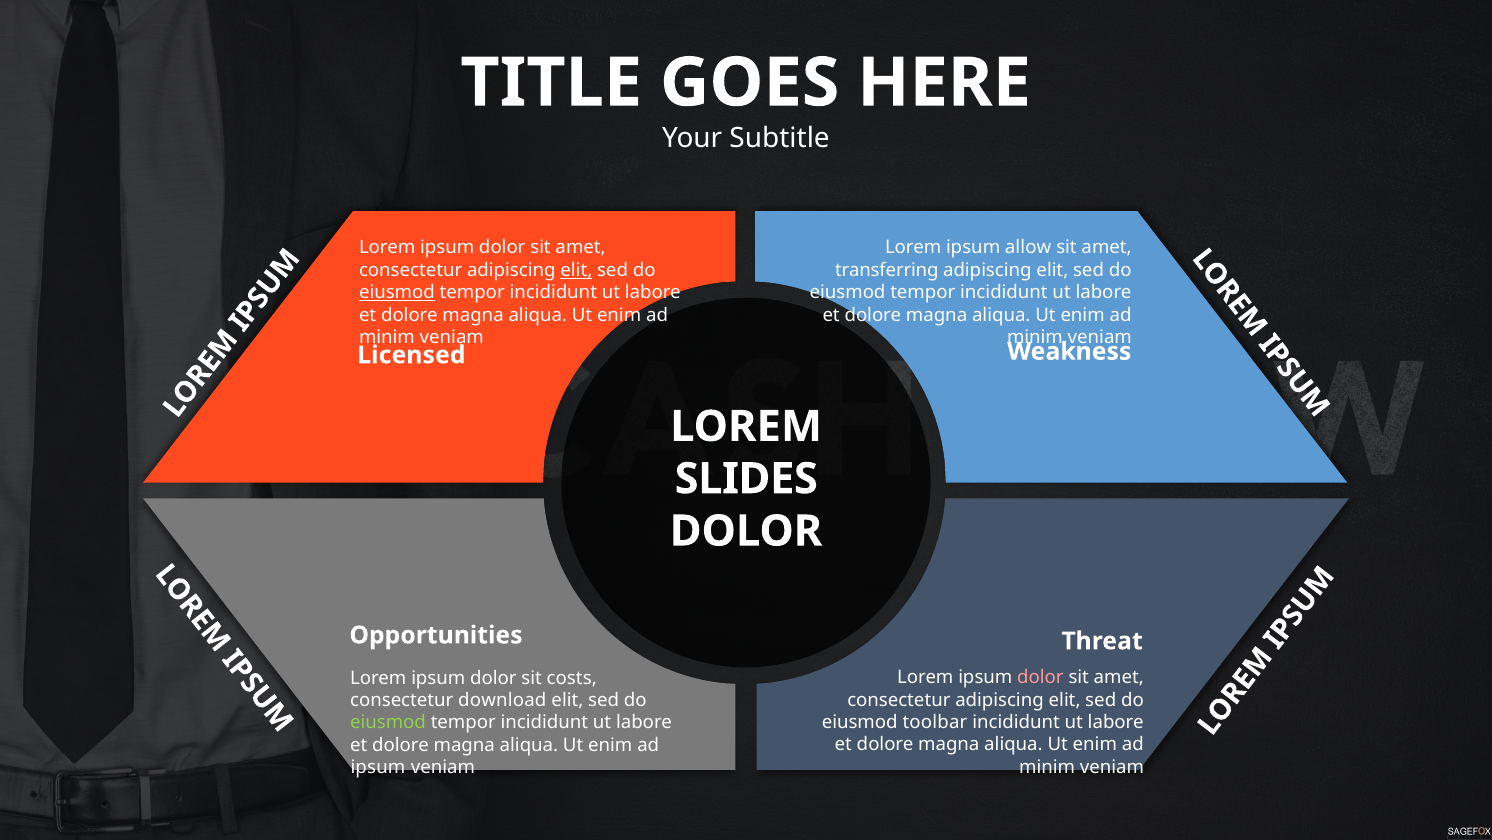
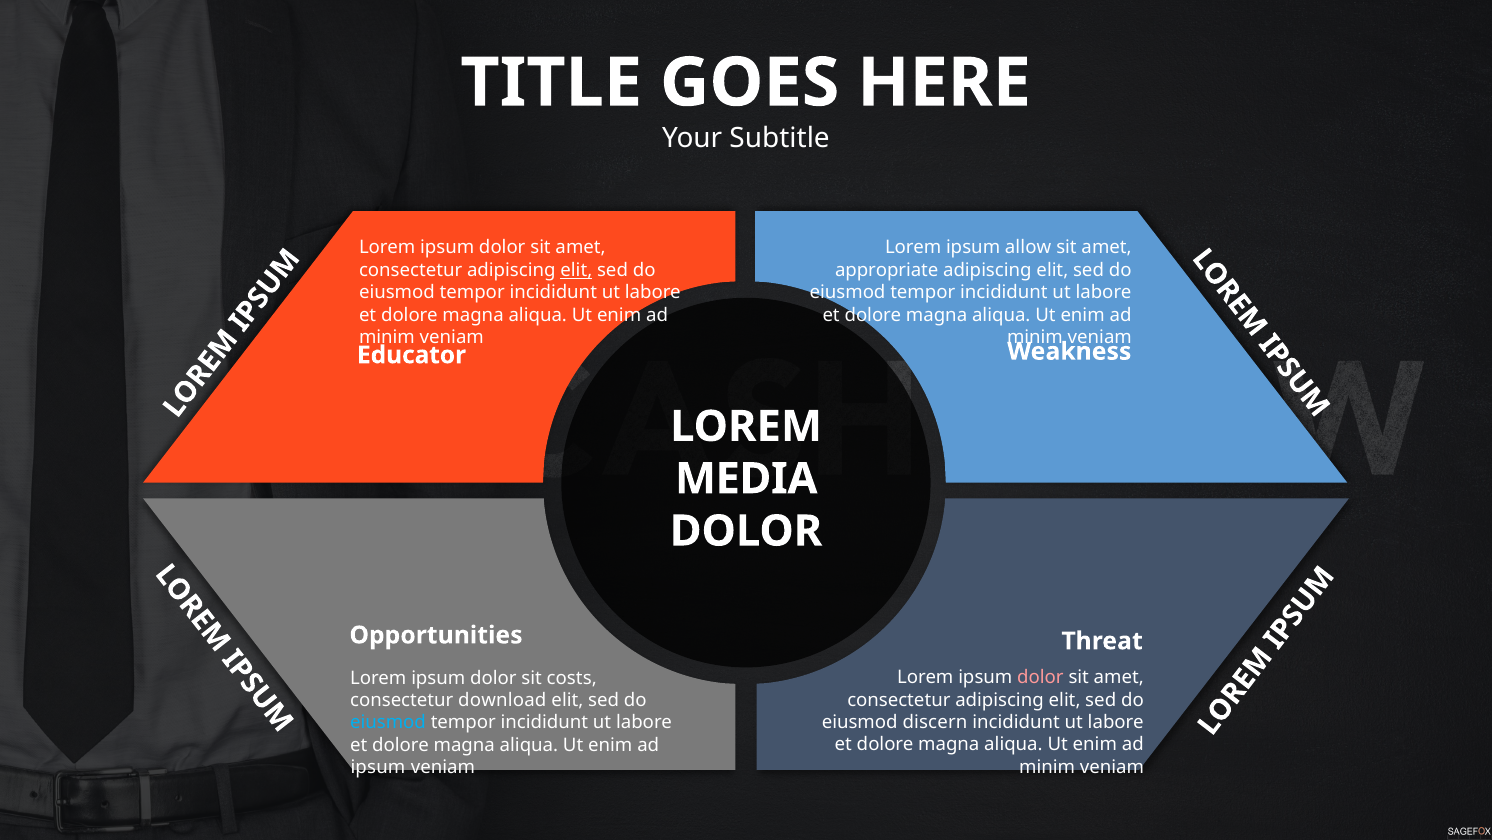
transferring: transferring -> appropriate
eiusmod at (397, 292) underline: present -> none
Licensed: Licensed -> Educator
SLIDES: SLIDES -> MEDIA
toolbar: toolbar -> discern
eiusmod at (388, 722) colour: light green -> light blue
